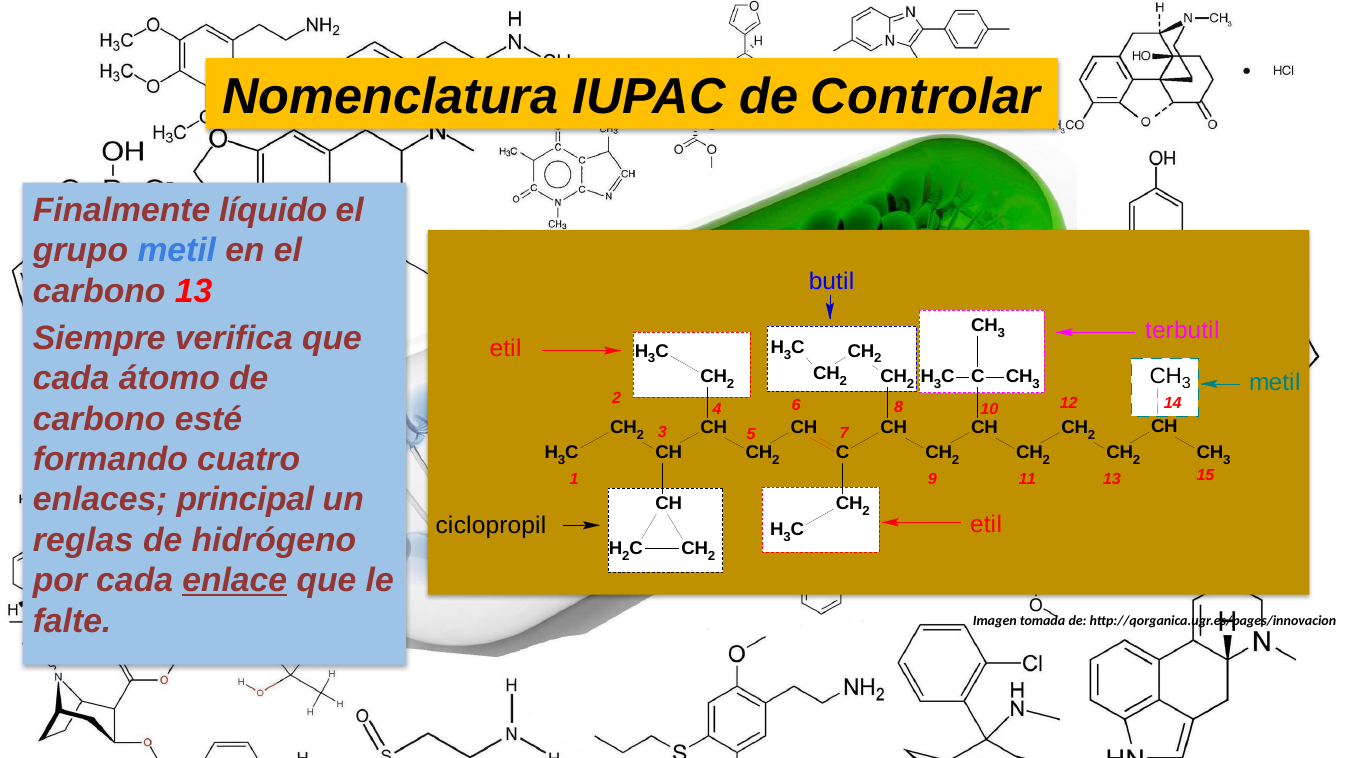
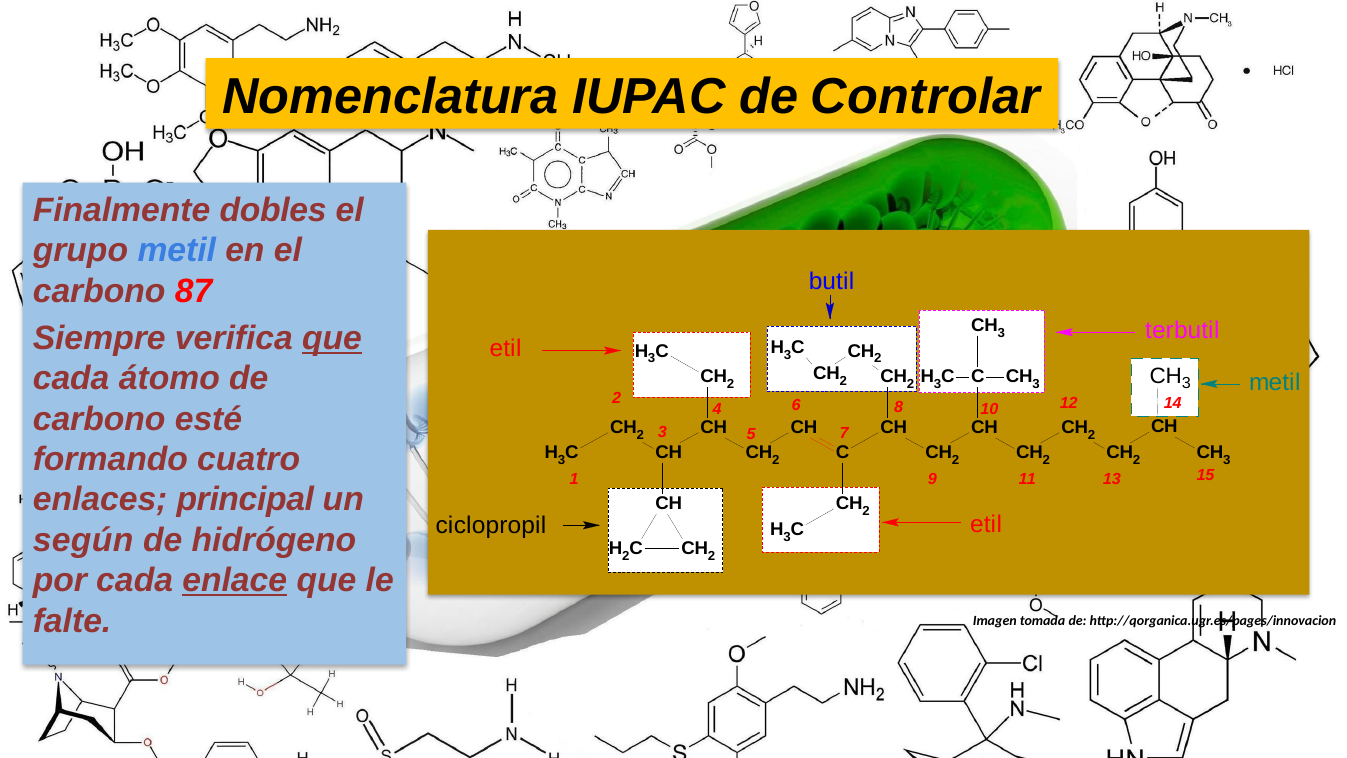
líquido: líquido -> dobles
carbono 13: 13 -> 87
que at (332, 338) underline: none -> present
reglas: reglas -> según
